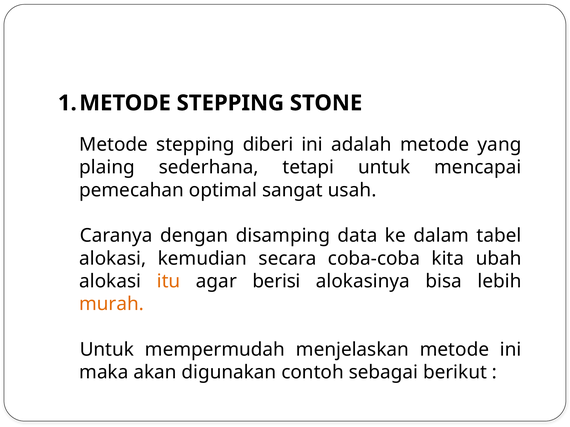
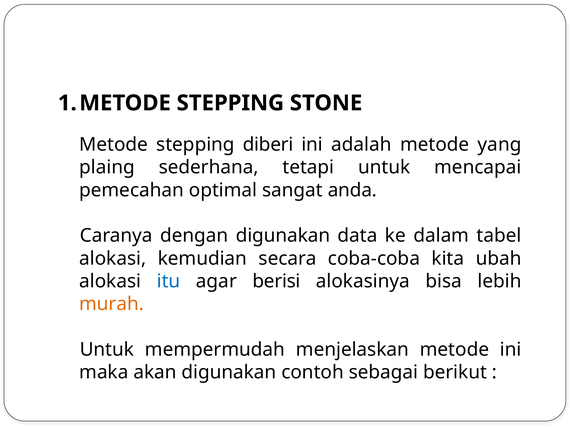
usah: usah -> anda
dengan disamping: disamping -> digunakan
itu colour: orange -> blue
